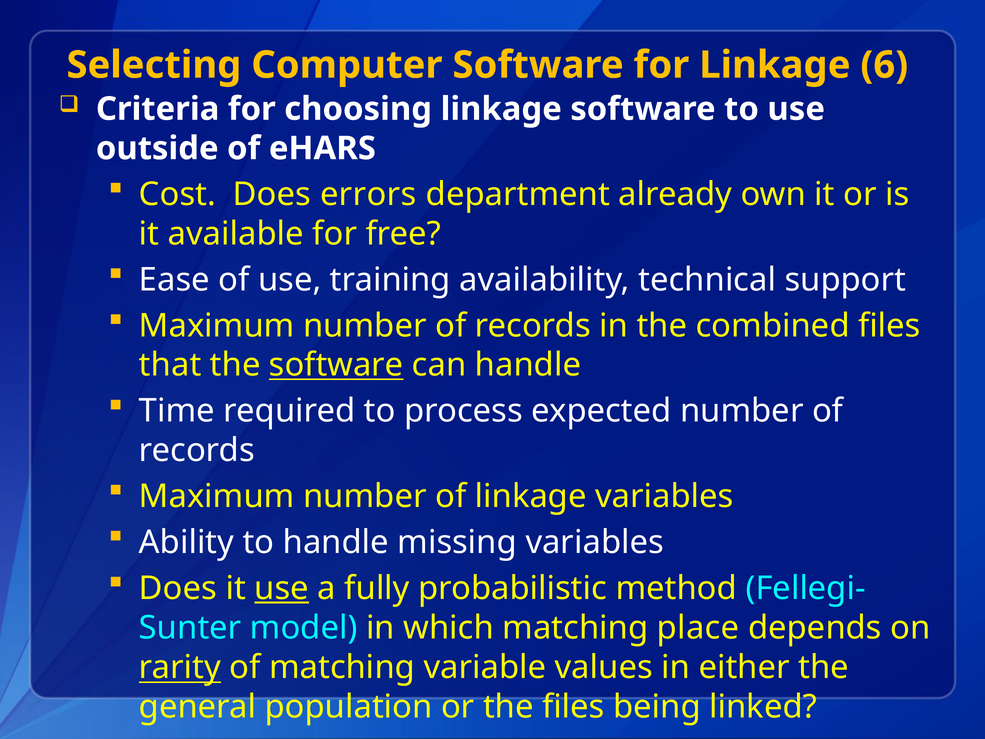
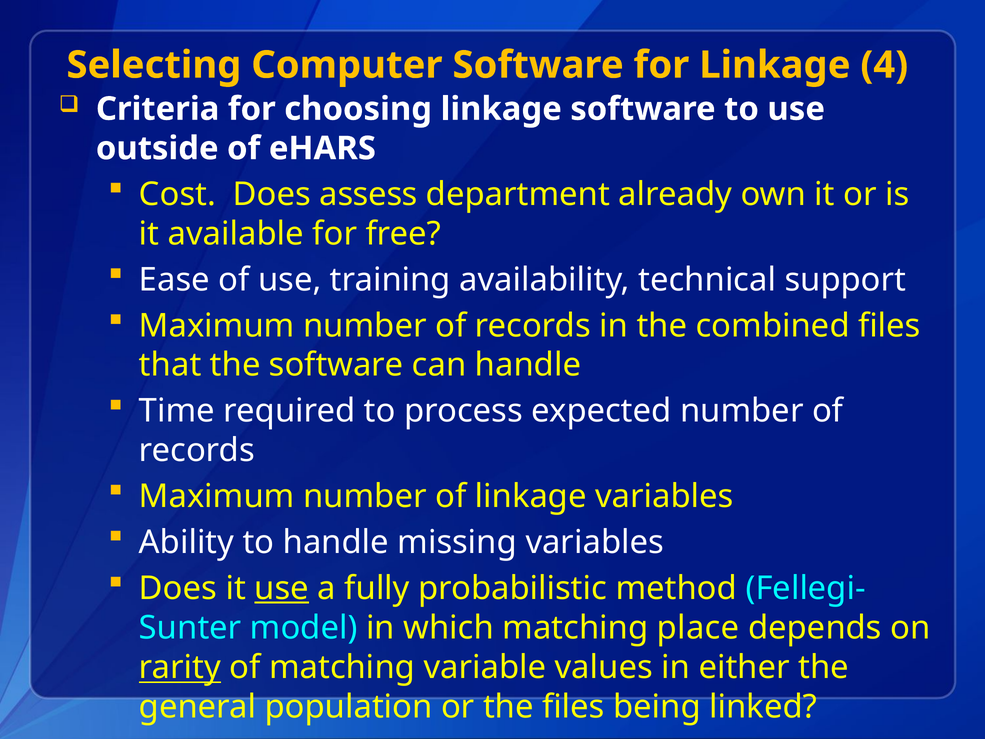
6: 6 -> 4
errors: errors -> assess
software at (336, 365) underline: present -> none
